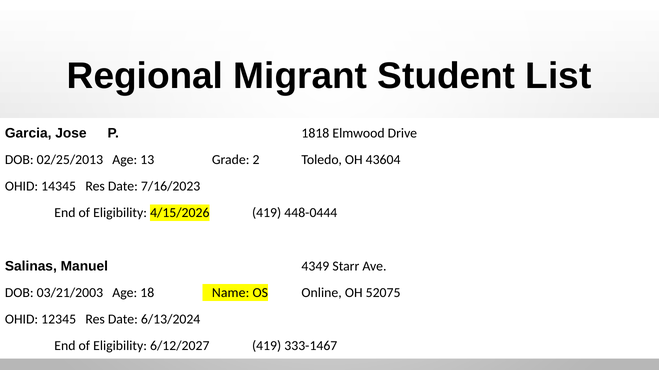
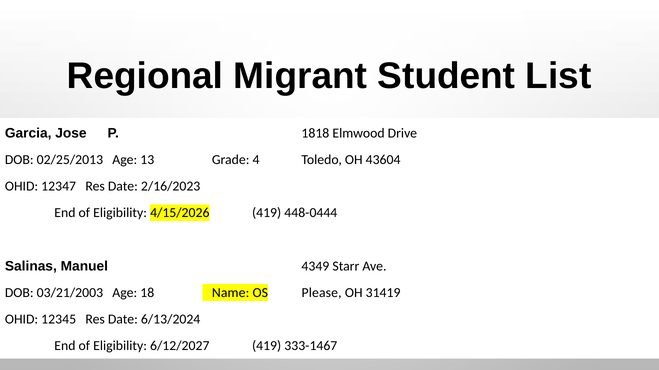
2: 2 -> 4
14345: 14345 -> 12347
7/16/2023: 7/16/2023 -> 2/16/2023
Online: Online -> Please
52075: 52075 -> 31419
